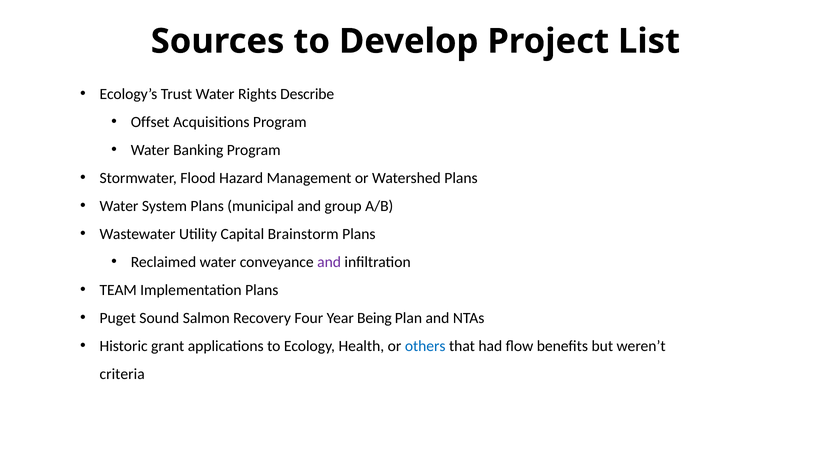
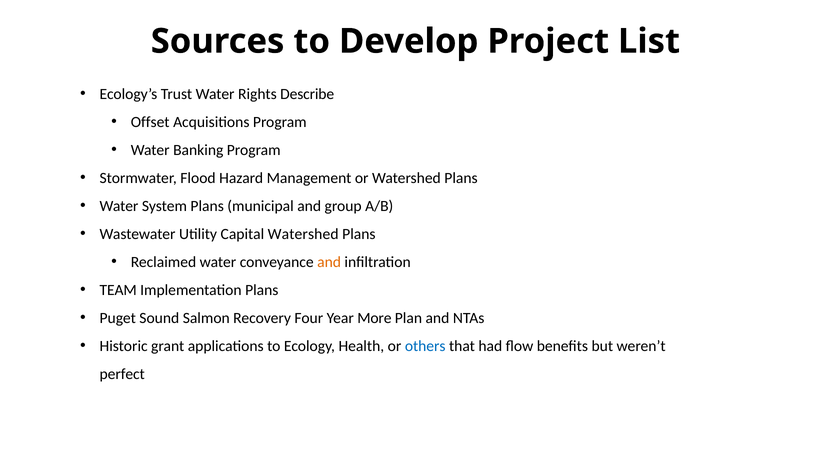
Capital Brainstorm: Brainstorm -> Watershed
and at (329, 262) colour: purple -> orange
Being: Being -> More
criteria: criteria -> perfect
